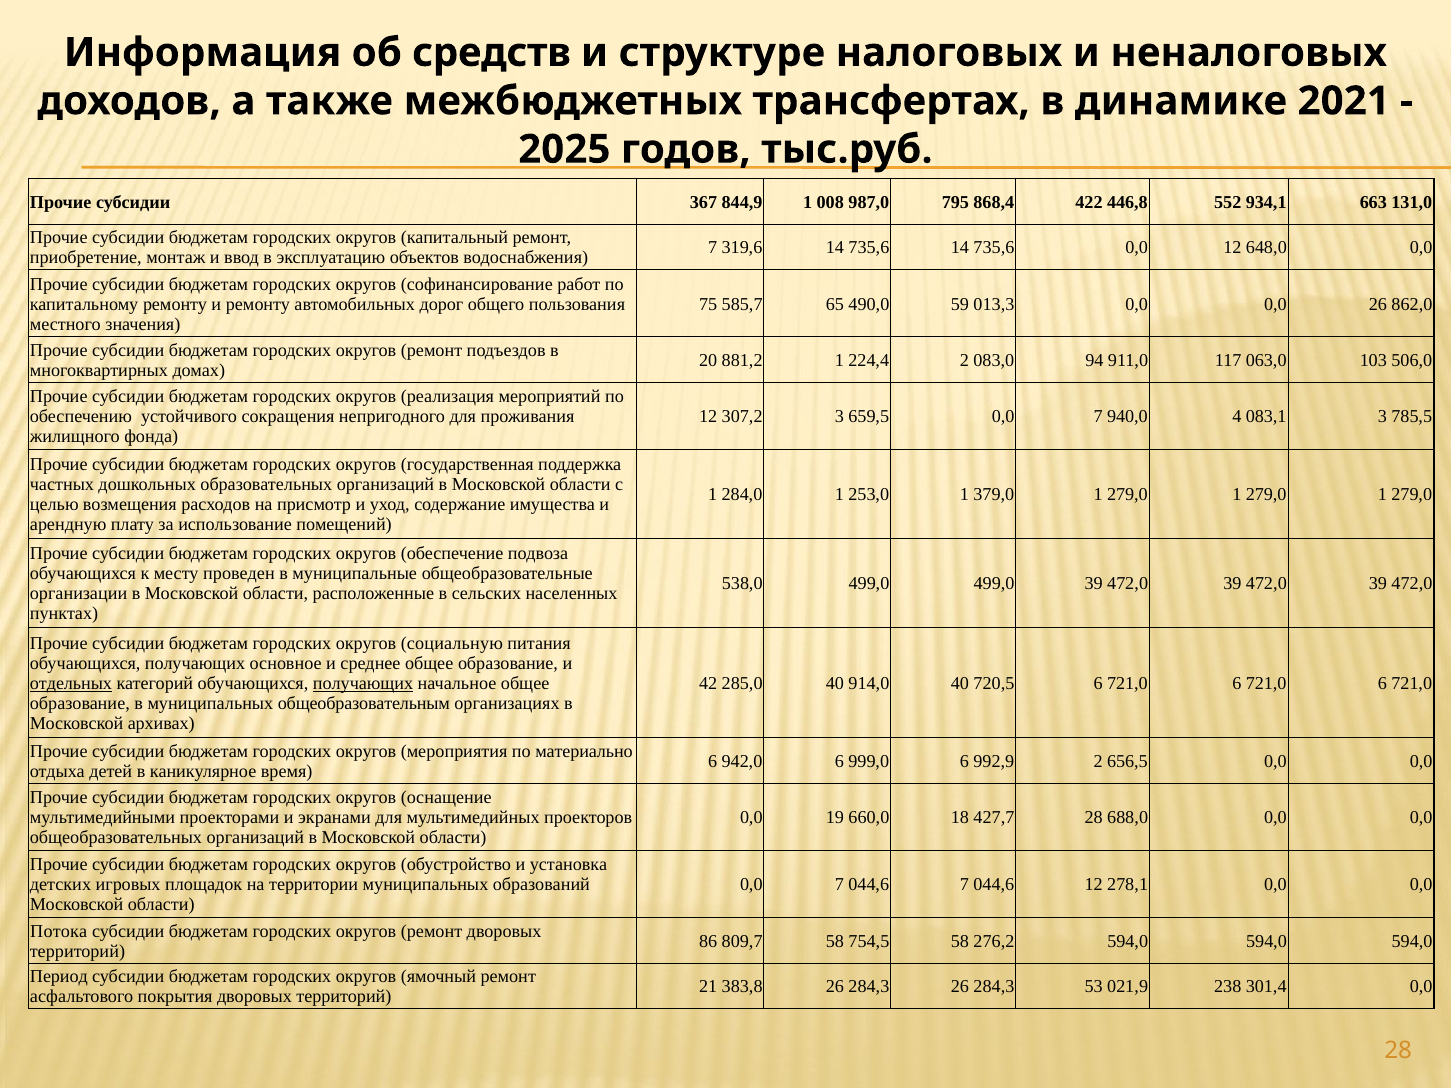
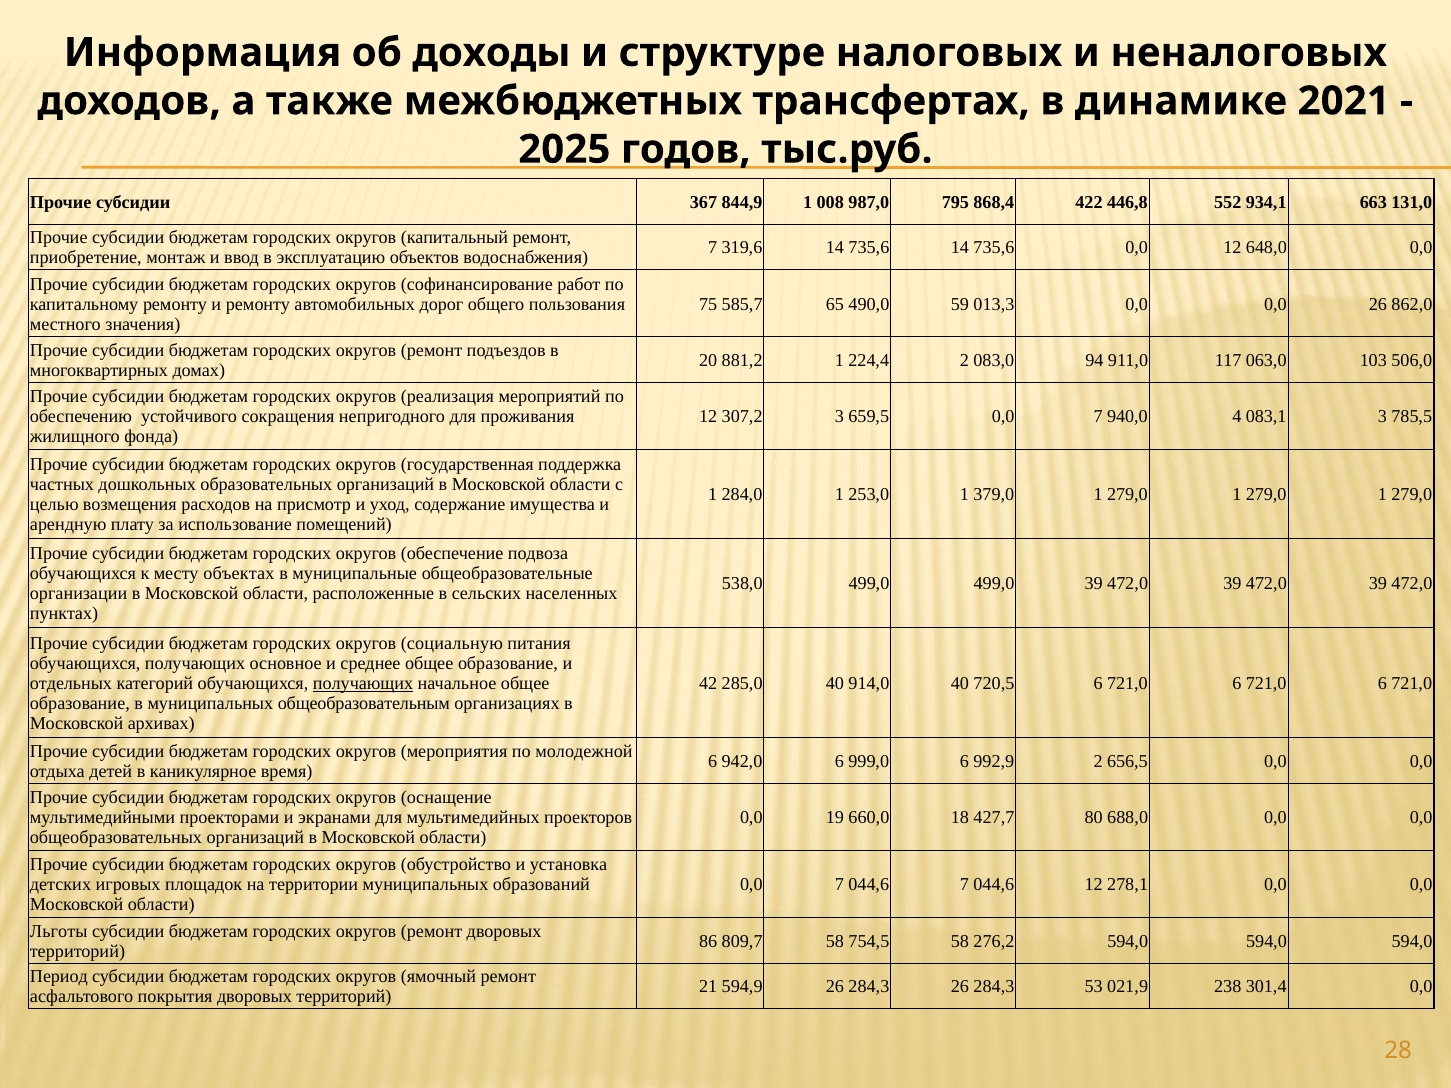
средств: средств -> доходы
проведен: проведен -> объектах
отдельных underline: present -> none
материально: материально -> молодежной
427,7 28: 28 -> 80
Потока: Потока -> Льготы
383,8: 383,8 -> 594,9
